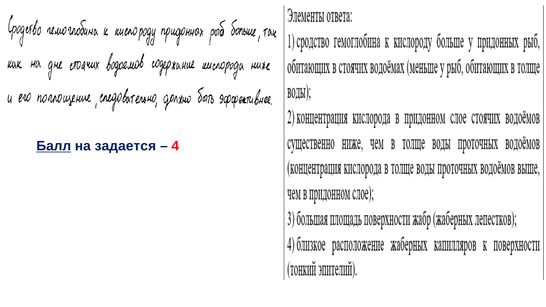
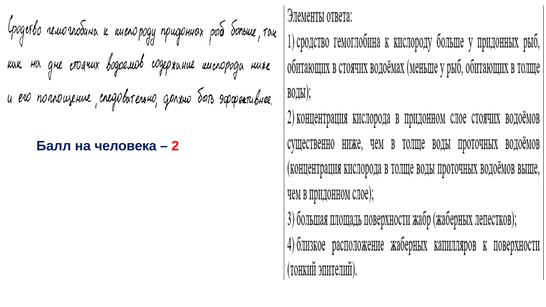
Балл underline: present -> none
задается: задается -> человека
4: 4 -> 2
